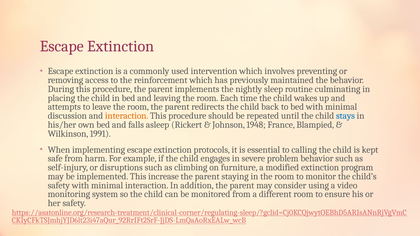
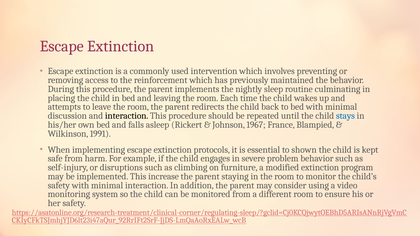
interaction at (127, 116) colour: orange -> black
1948: 1948 -> 1967
calling: calling -> shown
